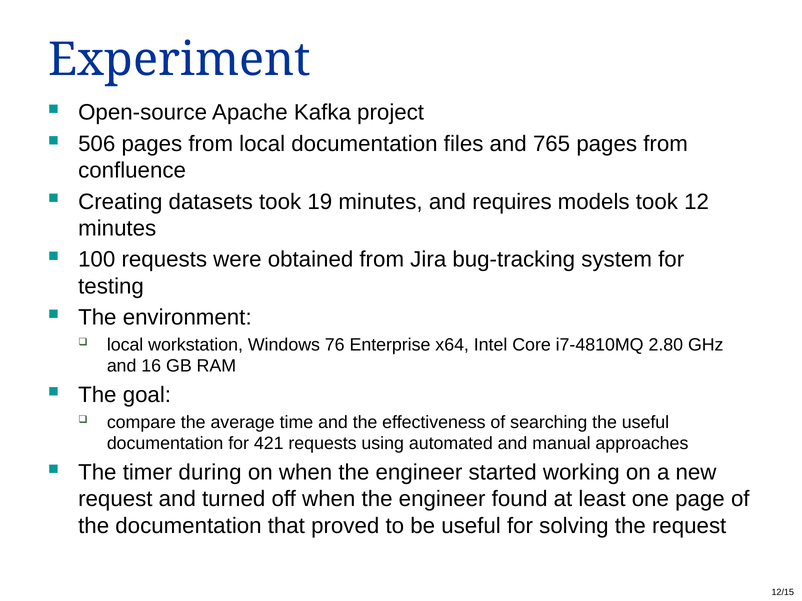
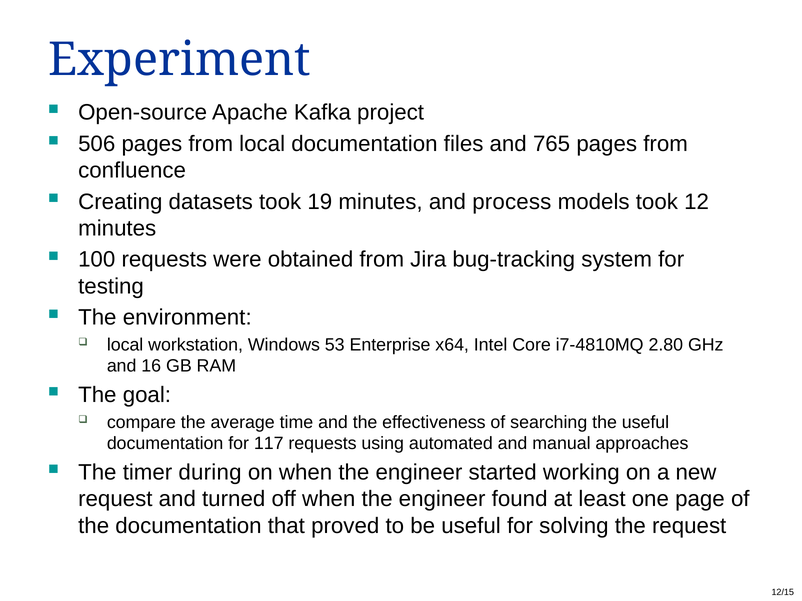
requires: requires -> process
76: 76 -> 53
421: 421 -> 117
